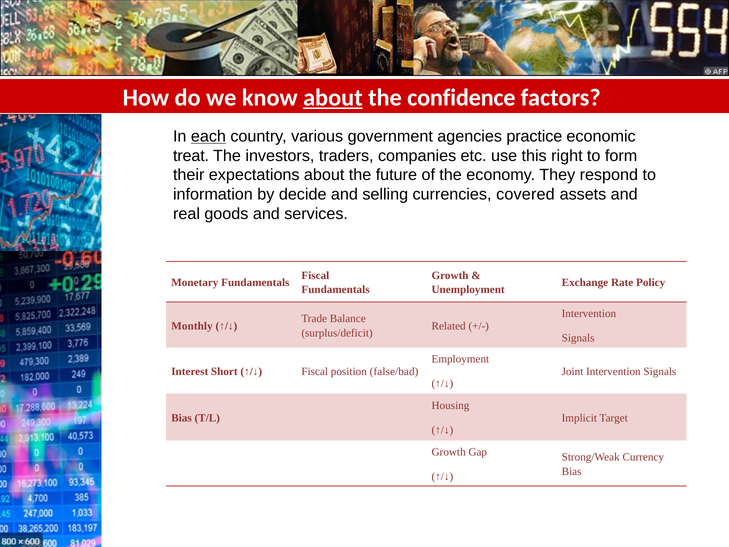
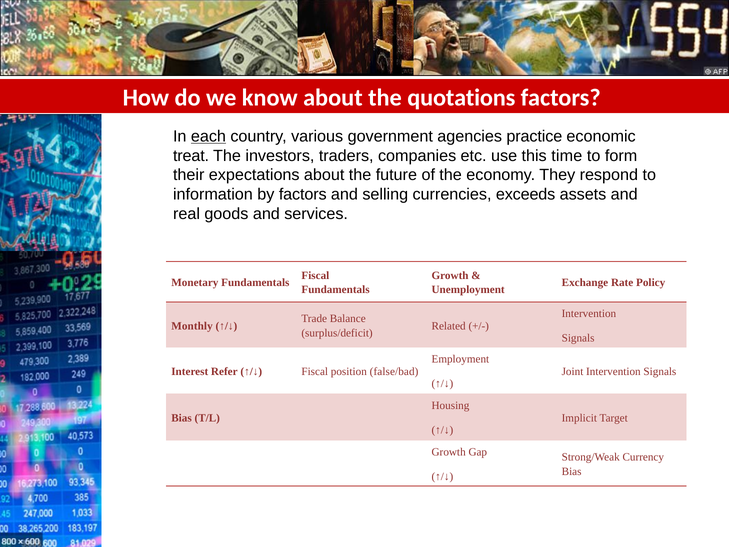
about at (333, 98) underline: present -> none
confidence: confidence -> quotations
right: right -> time
by decide: decide -> factors
covered: covered -> exceeds
Short: Short -> Refer
